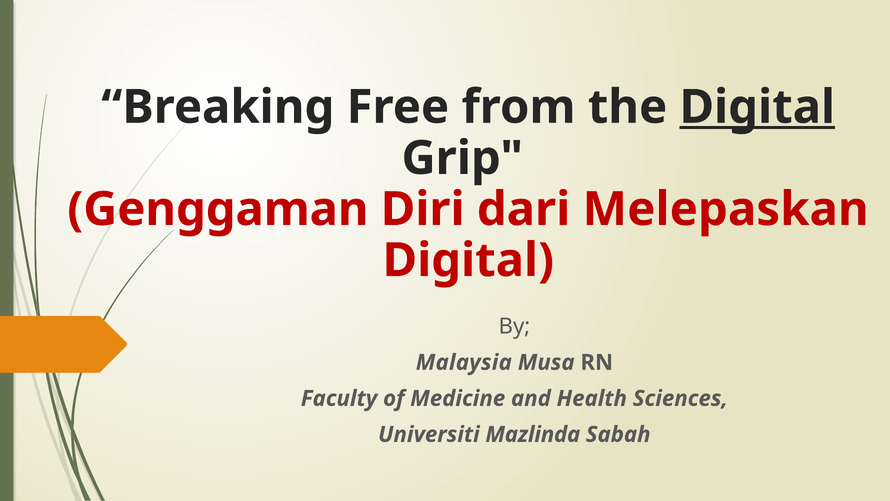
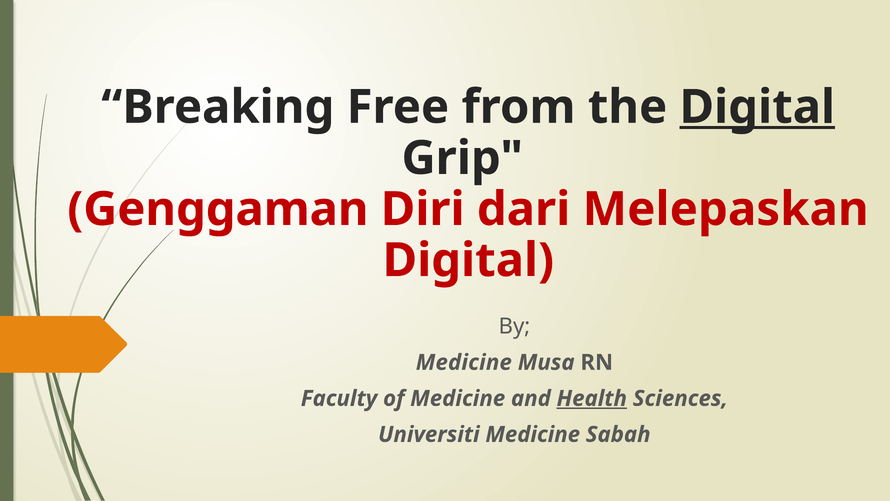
Malaysia at (464, 362): Malaysia -> Medicine
Health underline: none -> present
Universiti Mazlinda: Mazlinda -> Medicine
